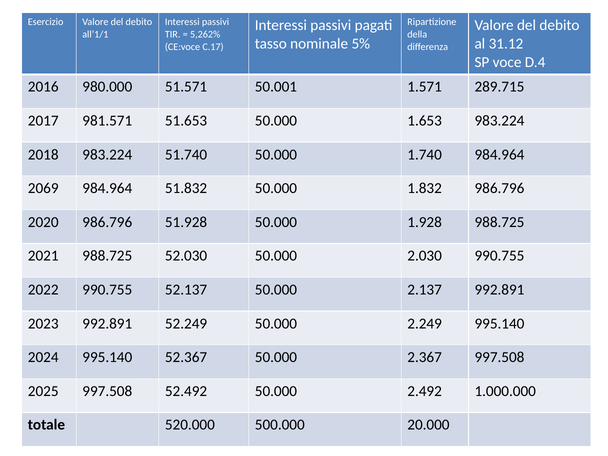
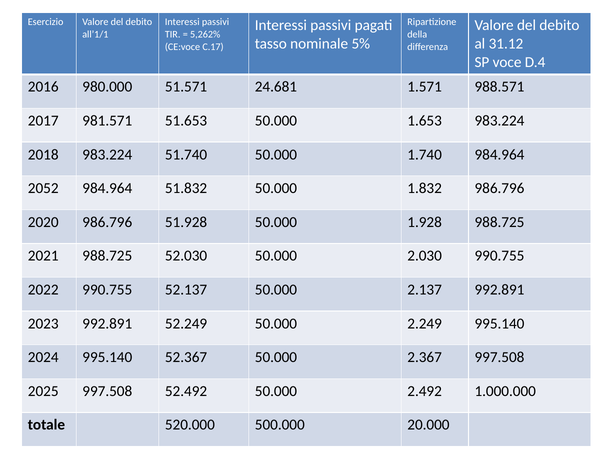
50.001: 50.001 -> 24.681
289.715: 289.715 -> 988.571
2069: 2069 -> 2052
